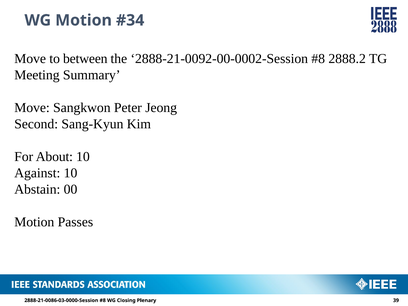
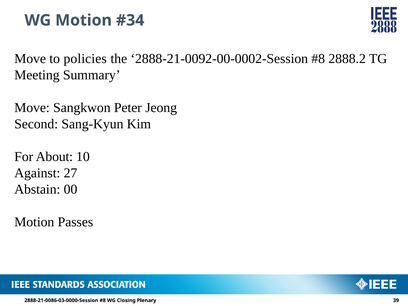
between: between -> policies
Against 10: 10 -> 27
